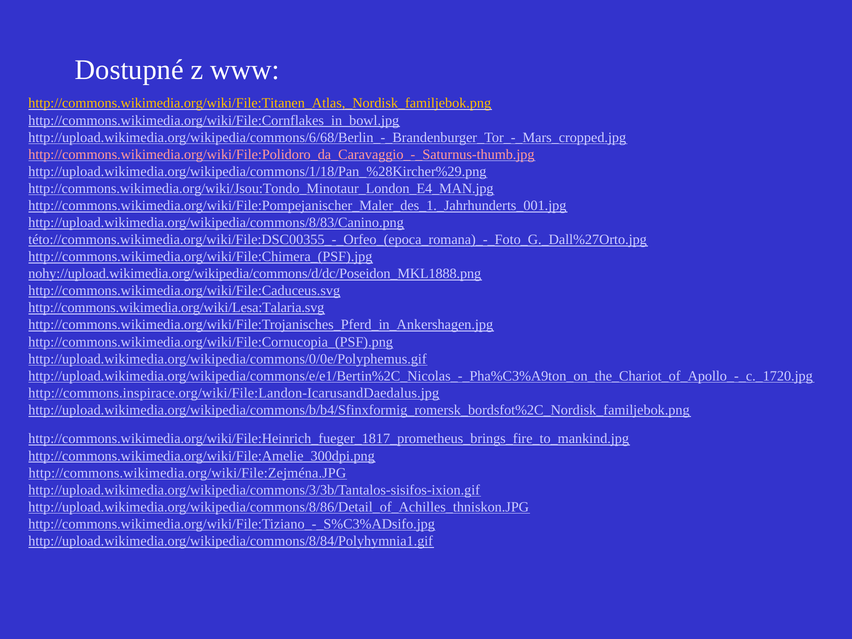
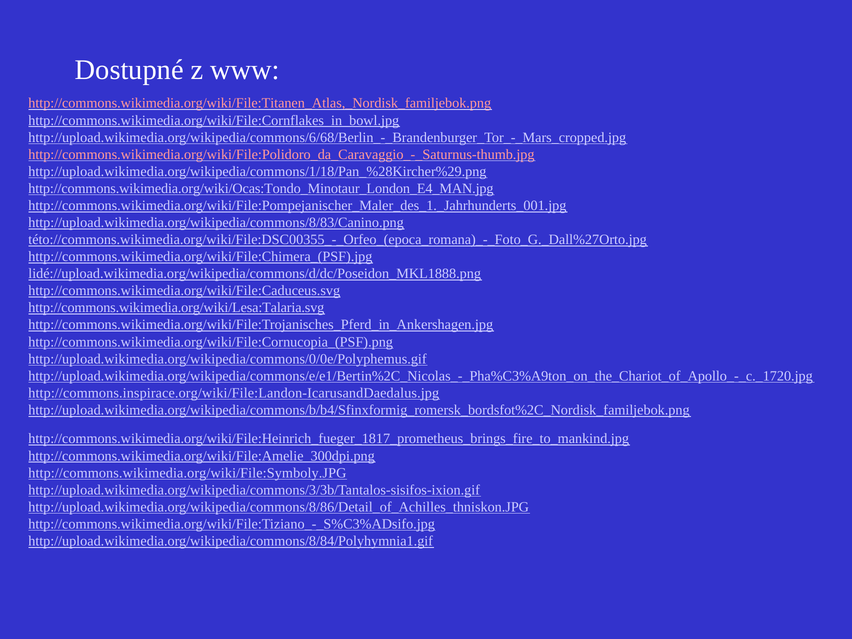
http://commons.wikimedia.org/wiki/File:Titanen_Atlas,_Nordisk_familjebok.png colour: yellow -> pink
http://commons.wikimedia.org/wiki/Jsou:Tondo_Minotaur_London_E4_MAN.jpg: http://commons.wikimedia.org/wiki/Jsou:Tondo_Minotaur_London_E4_MAN.jpg -> http://commons.wikimedia.org/wiki/Ocas:Tondo_Minotaur_London_E4_MAN.jpg
nohy://upload.wikimedia.org/wikipedia/commons/d/dc/Poseidon_MKL1888.png: nohy://upload.wikimedia.org/wikipedia/commons/d/dc/Poseidon_MKL1888.png -> lidé://upload.wikimedia.org/wikipedia/commons/d/dc/Poseidon_MKL1888.png
http://commons.wikimedia.org/wiki/File:Zejména.JPG: http://commons.wikimedia.org/wiki/File:Zejména.JPG -> http://commons.wikimedia.org/wiki/File:Symboly.JPG
